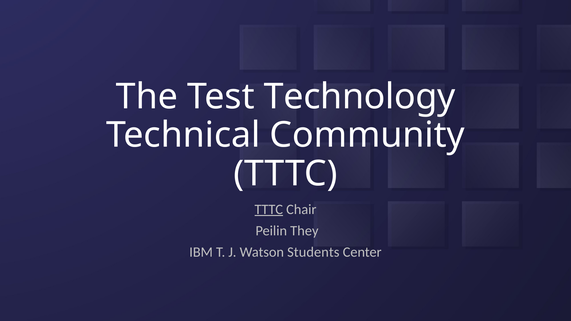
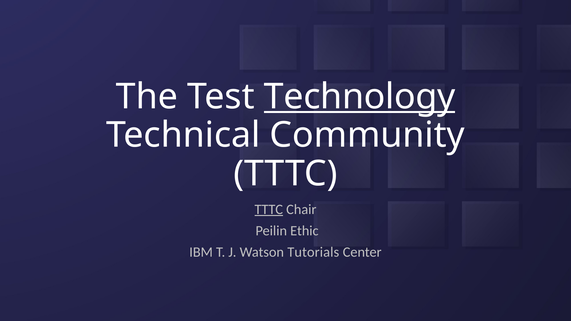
Technology underline: none -> present
They: They -> Ethic
Students: Students -> Tutorials
